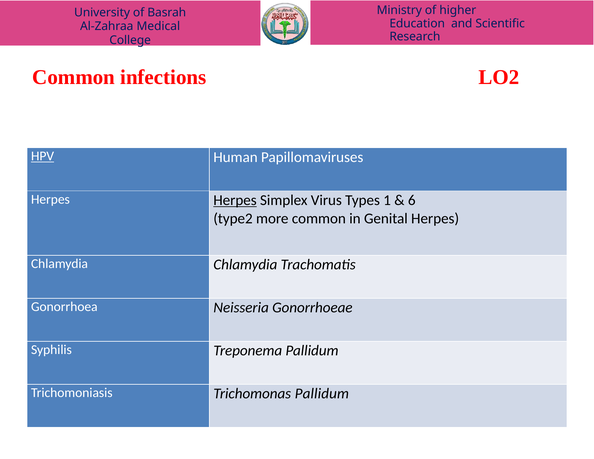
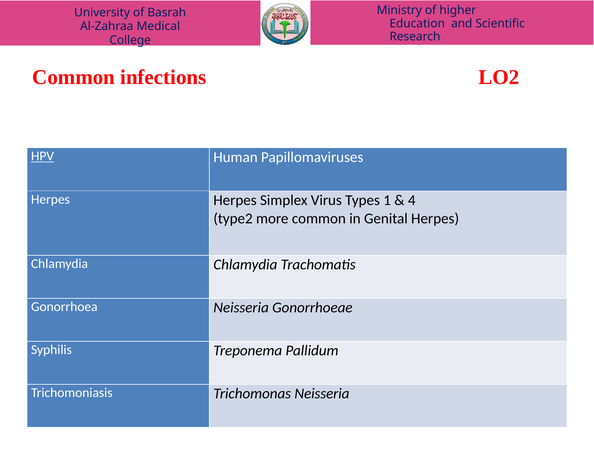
Herpes at (235, 200) underline: present -> none
6: 6 -> 4
Trichomonas Pallidum: Pallidum -> Neisseria
